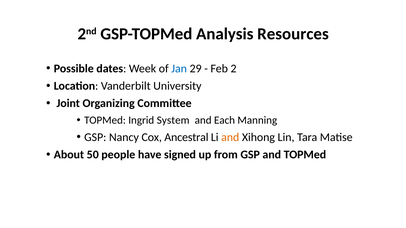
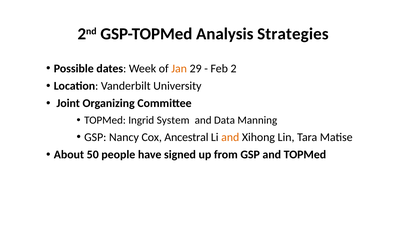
Resources: Resources -> Strategies
Jan colour: blue -> orange
Each: Each -> Data
